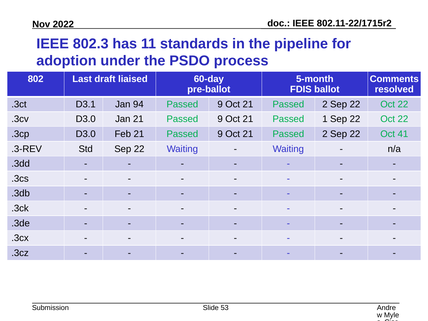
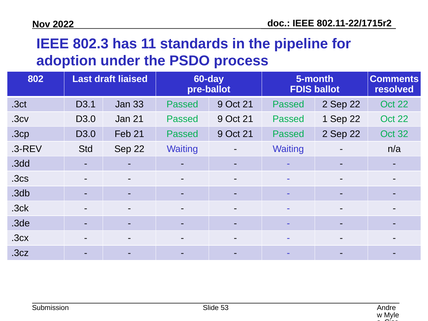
94: 94 -> 33
41: 41 -> 32
